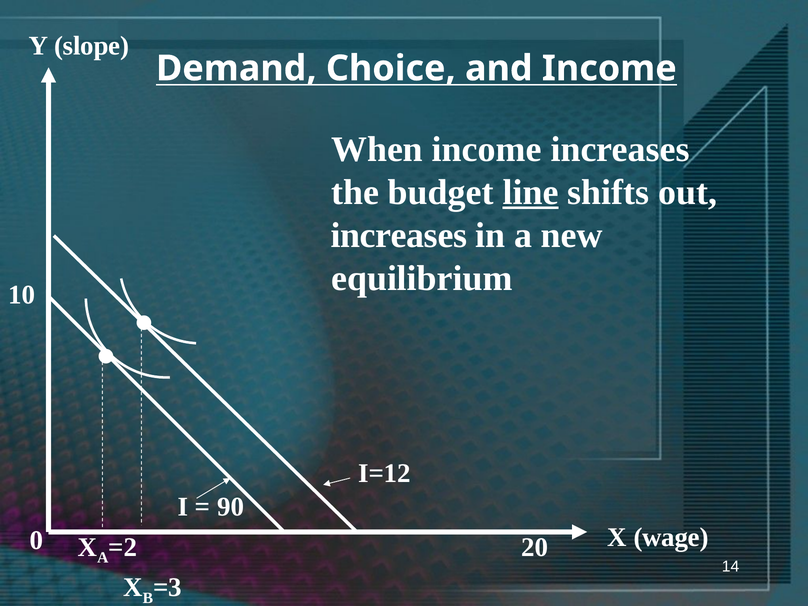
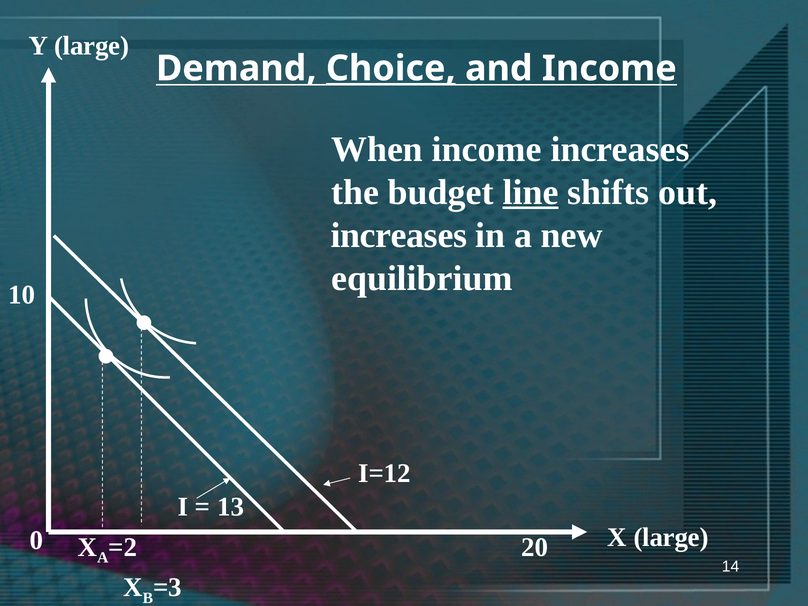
Y slope: slope -> large
Choice underline: none -> present
90: 90 -> 13
X wage: wage -> large
